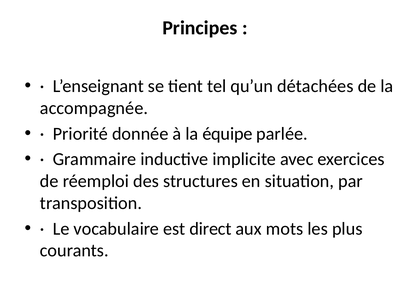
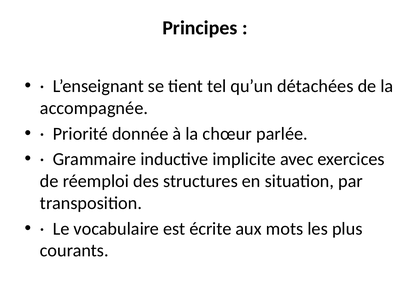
équipe: équipe -> chœur
direct: direct -> écrite
